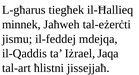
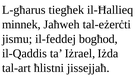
mdejqa: mdejqa -> bogħod
Jaqa: Jaqa -> Iżda
